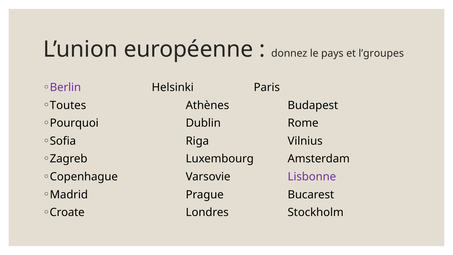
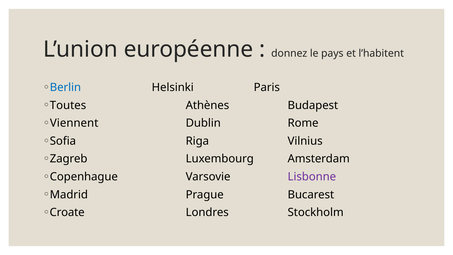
l’groupes: l’groupes -> l’habitent
Berlin colour: purple -> blue
Pourquoi: Pourquoi -> Viennent
